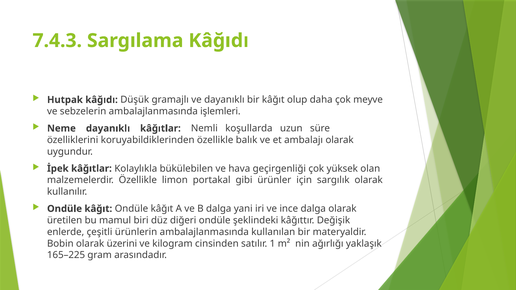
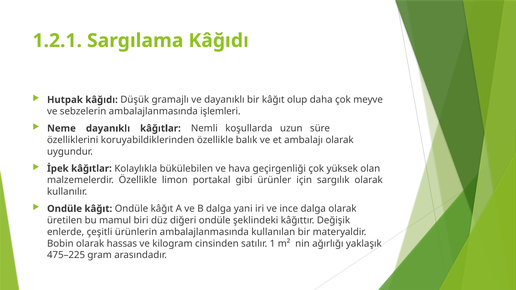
7.4.3: 7.4.3 -> 1.2.1
üzerini: üzerini -> hassas
165–225: 165–225 -> 475–225
